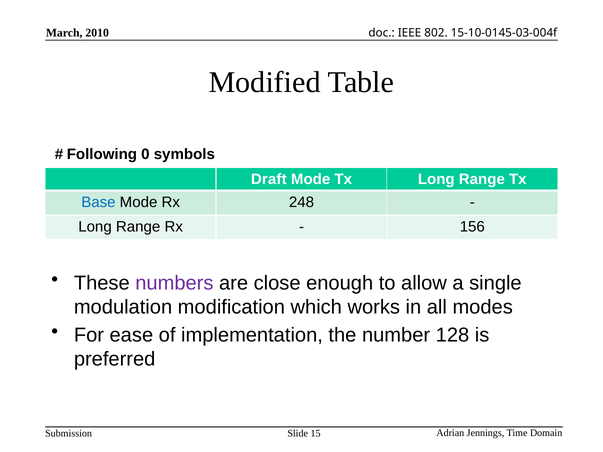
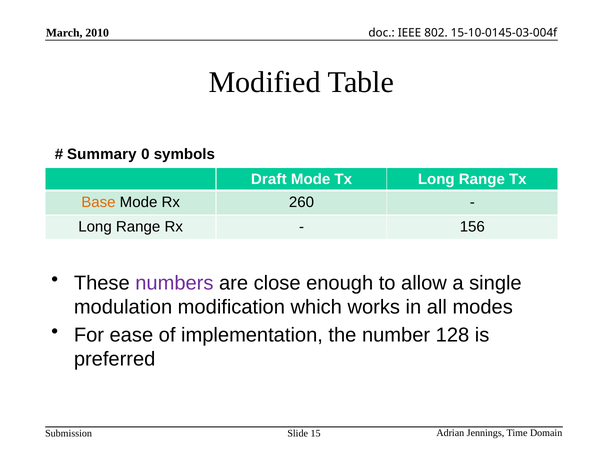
Following: Following -> Summary
Base colour: blue -> orange
248: 248 -> 260
